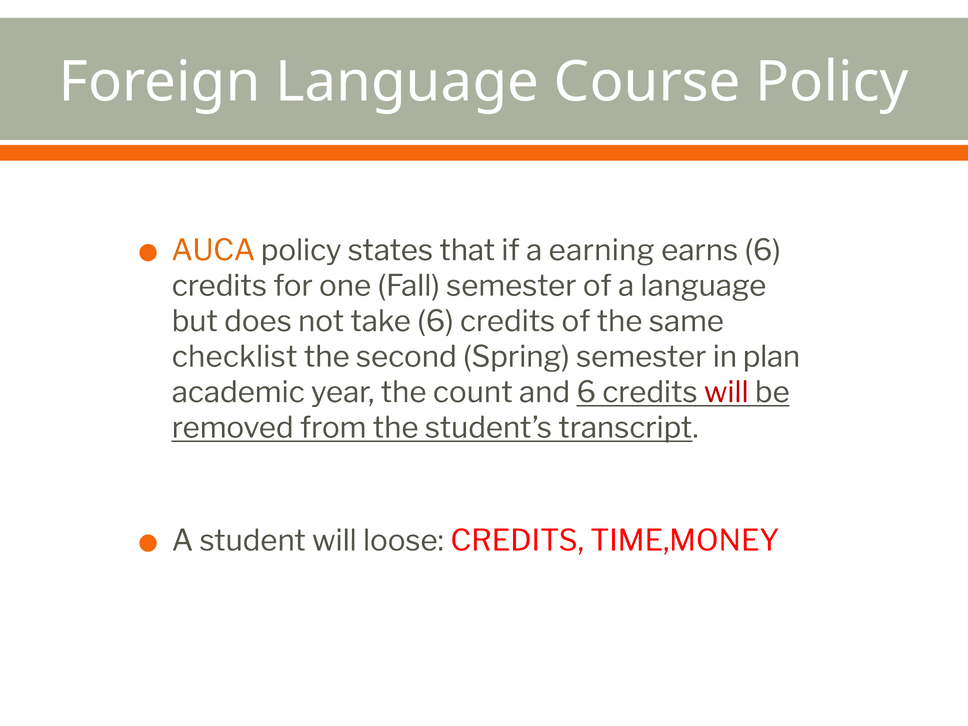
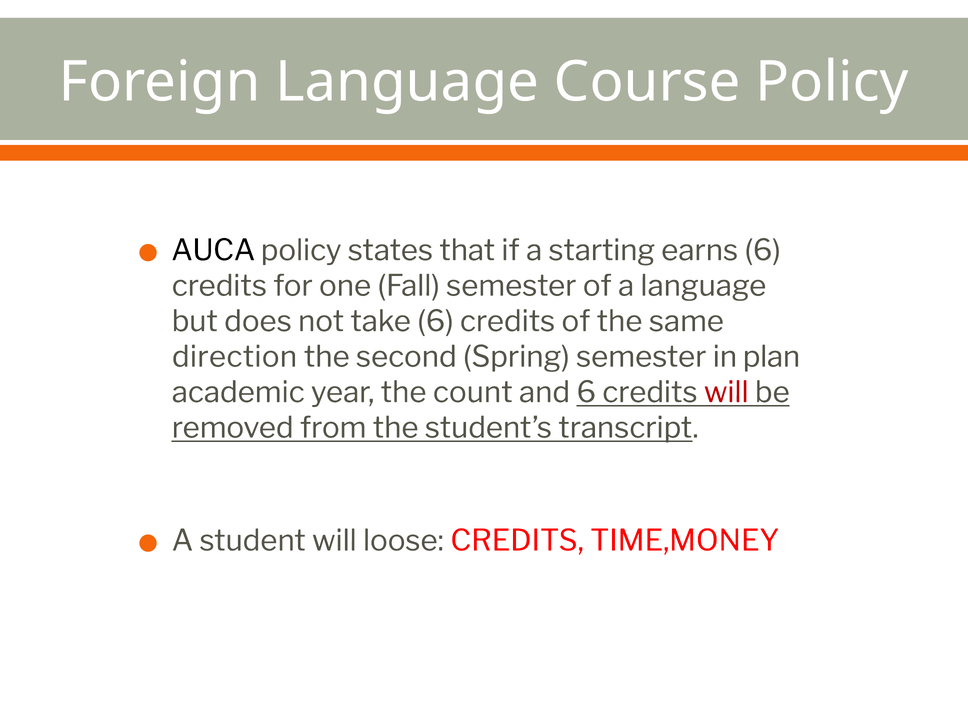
AUCA colour: orange -> black
earning: earning -> starting
checklist: checklist -> direction
